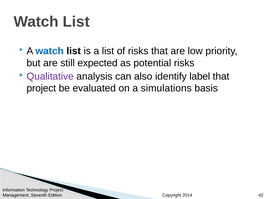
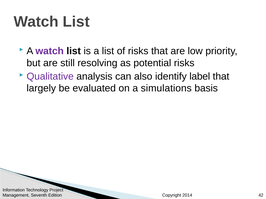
watch at (50, 51) colour: blue -> purple
expected: expected -> resolving
project at (41, 89): project -> largely
